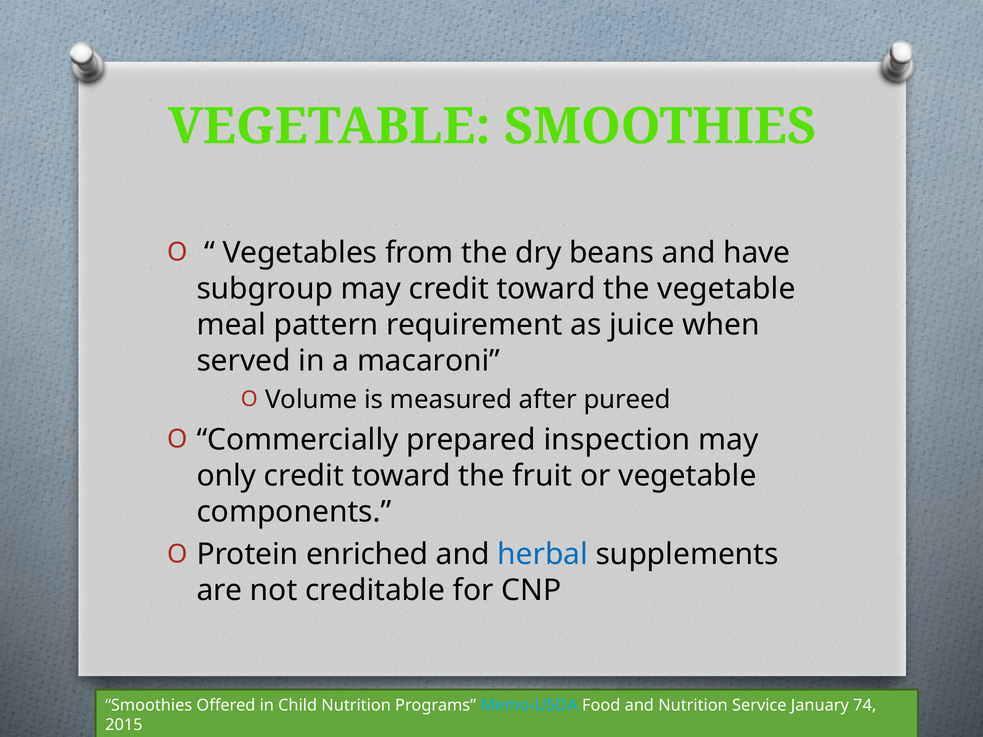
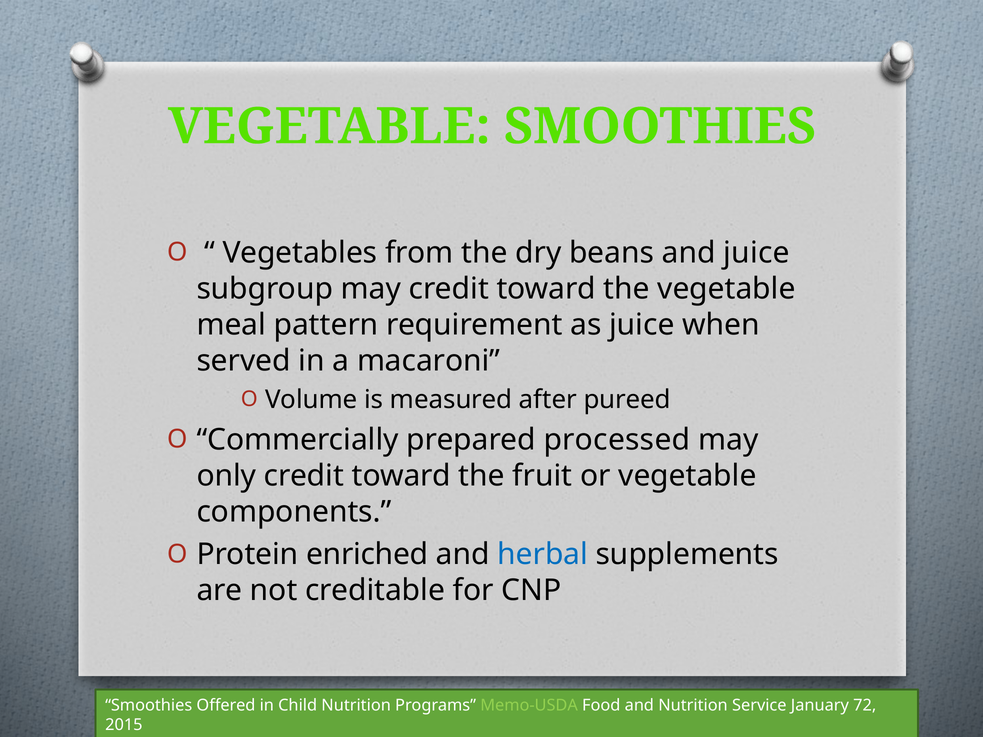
and have: have -> juice
inspection: inspection -> processed
Memo-USDA colour: light blue -> light green
74: 74 -> 72
